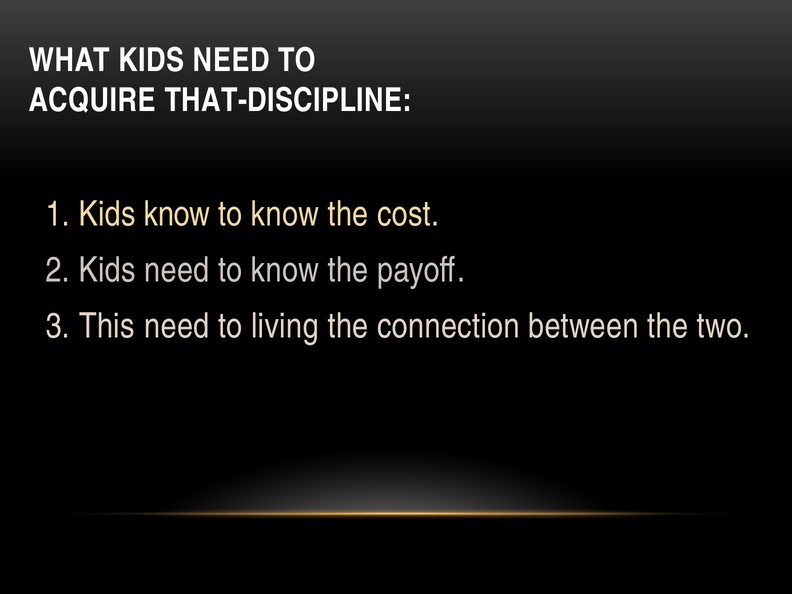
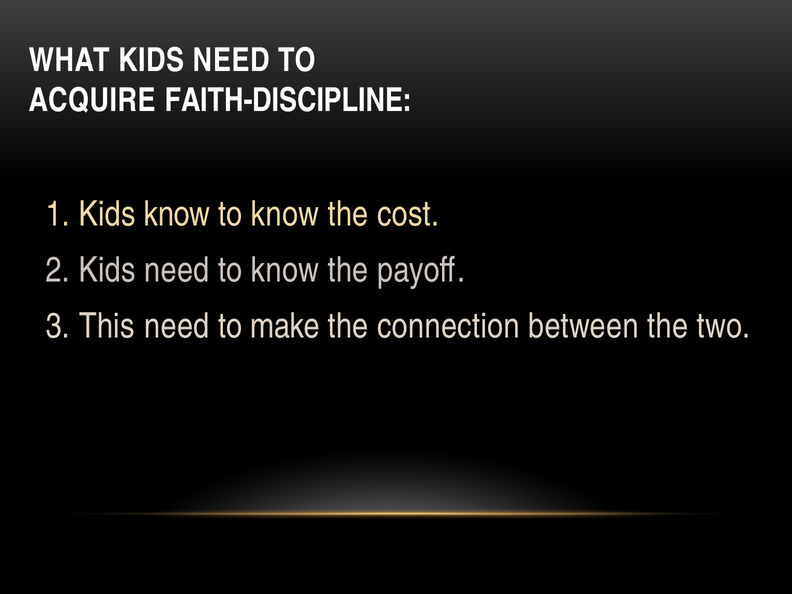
THAT-DISCIPLINE: THAT-DISCIPLINE -> FAITH-DISCIPLINE
living: living -> make
